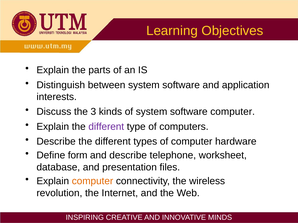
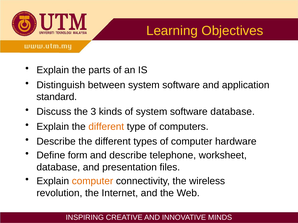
interests: interests -> standard
software computer: computer -> database
different at (106, 127) colour: purple -> orange
